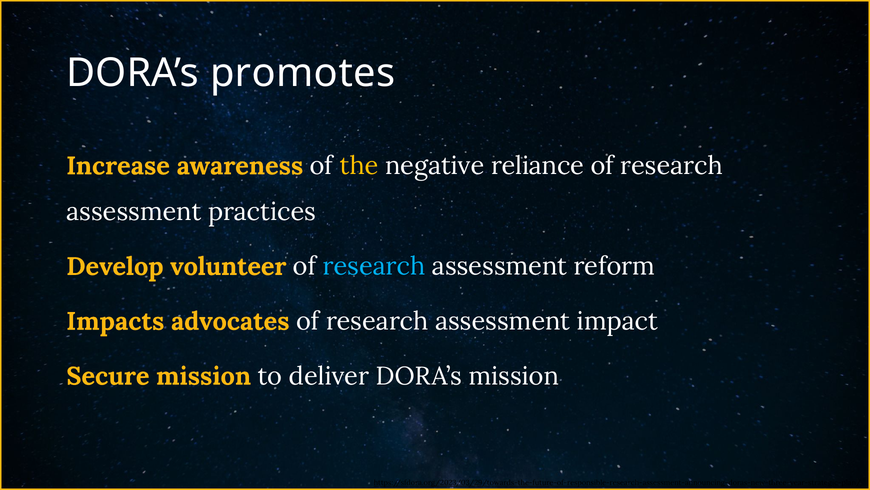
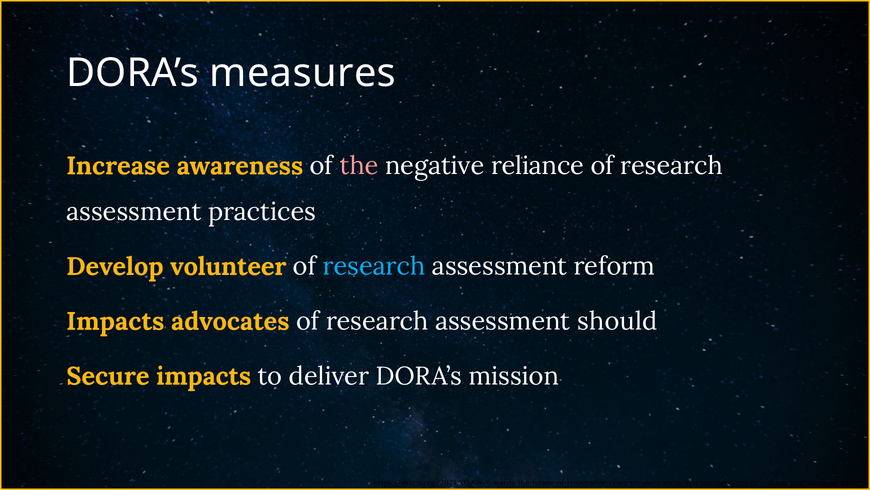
promotes: promotes -> measures
the colour: yellow -> pink
impact: impact -> should
Secure mission: mission -> impacts
